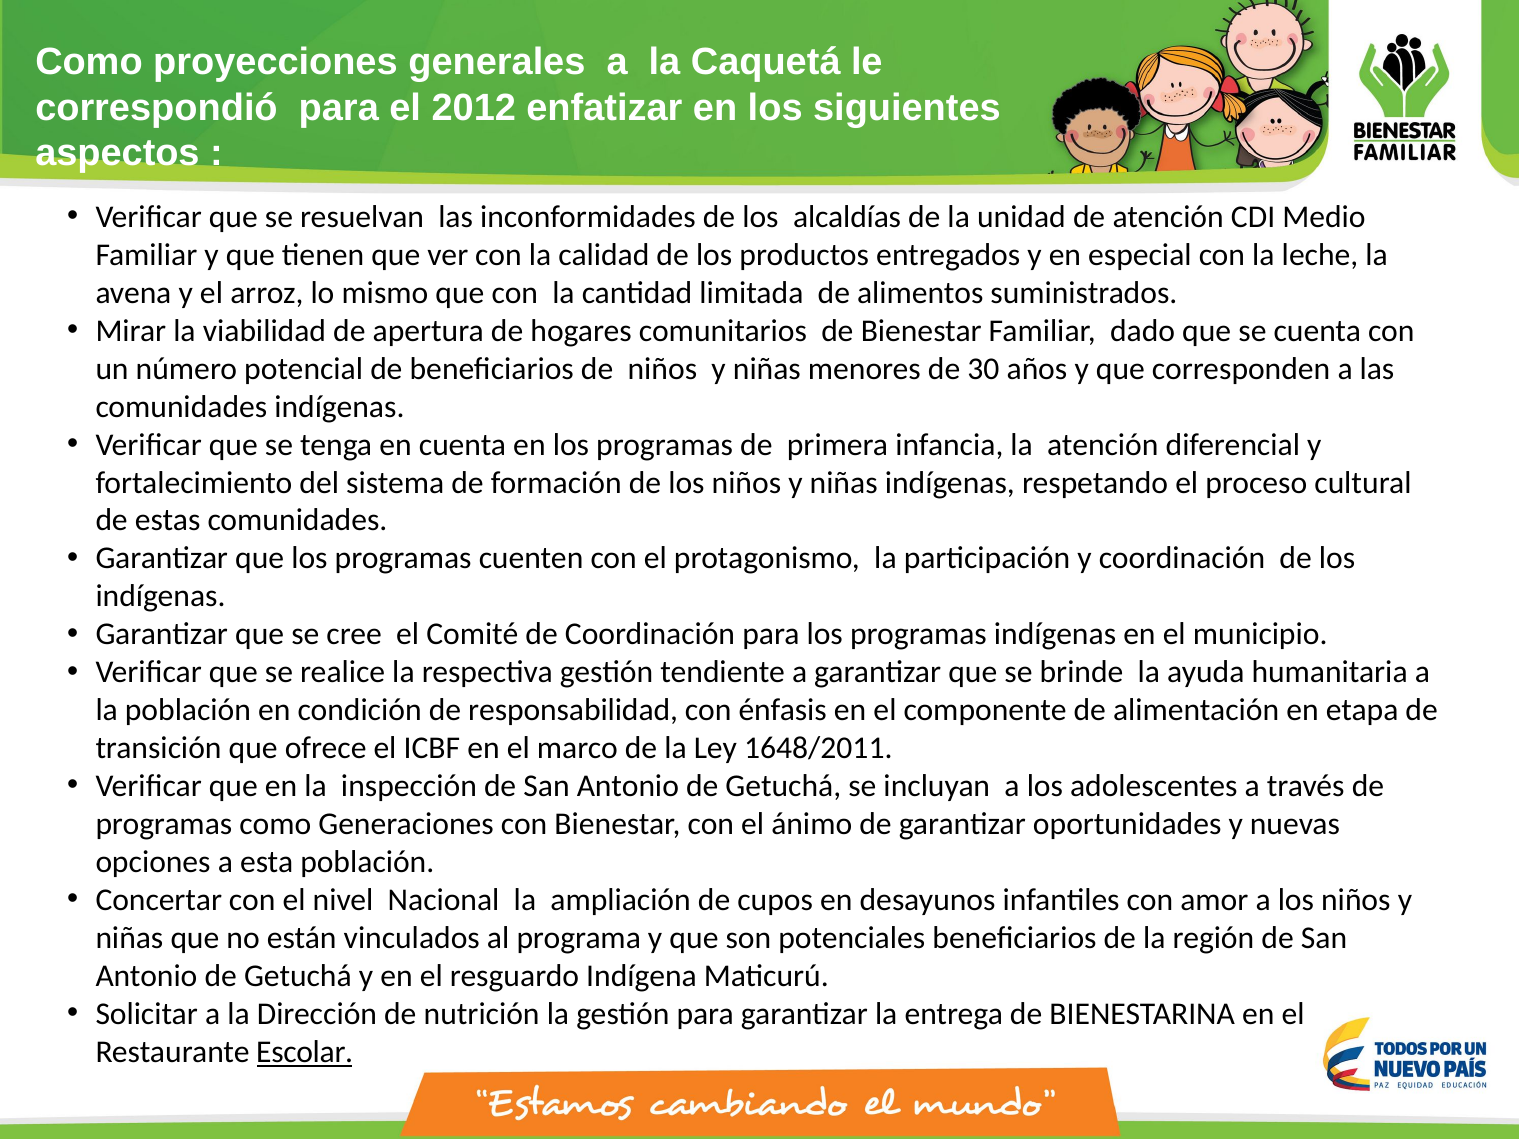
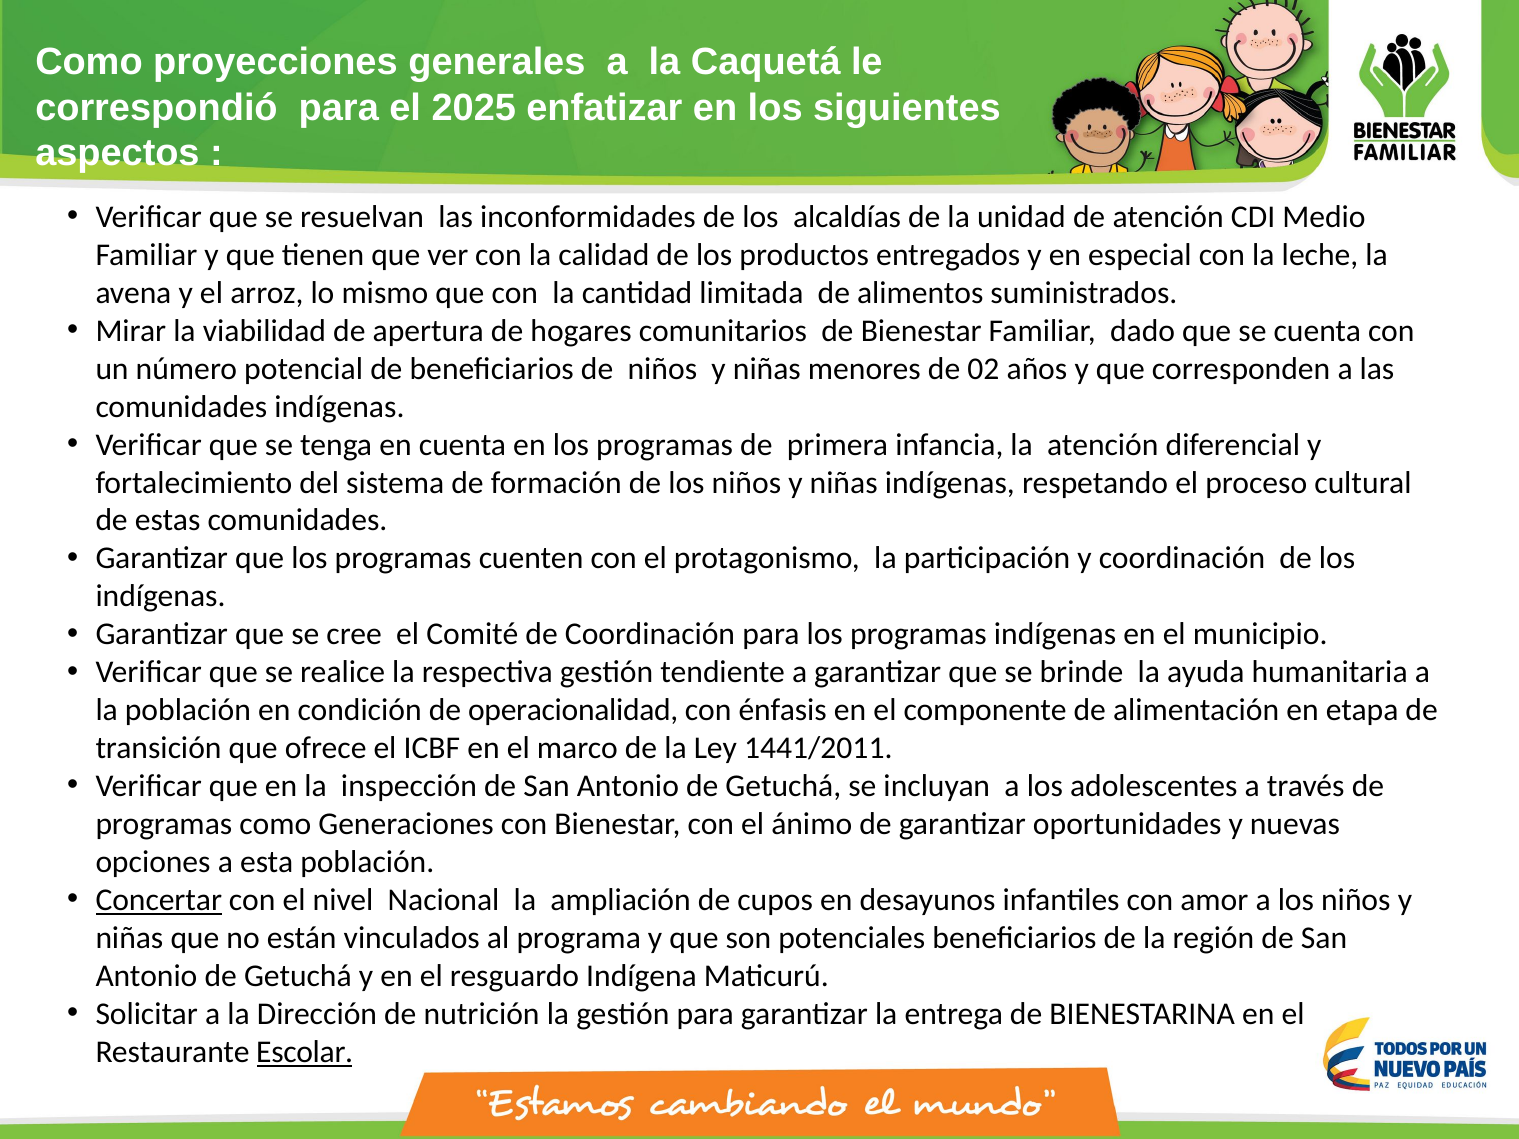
2012: 2012 -> 2025
30: 30 -> 02
responsabilidad: responsabilidad -> operacionalidad
1648/2011: 1648/2011 -> 1441/2011
Concertar underline: none -> present
